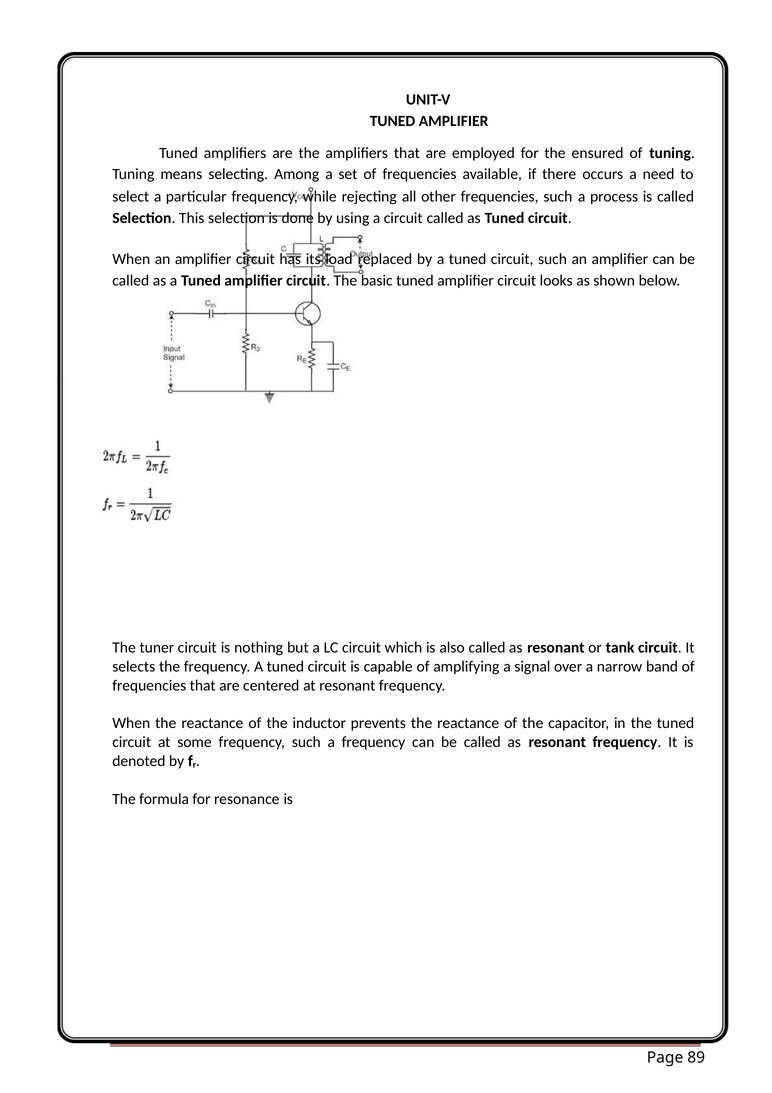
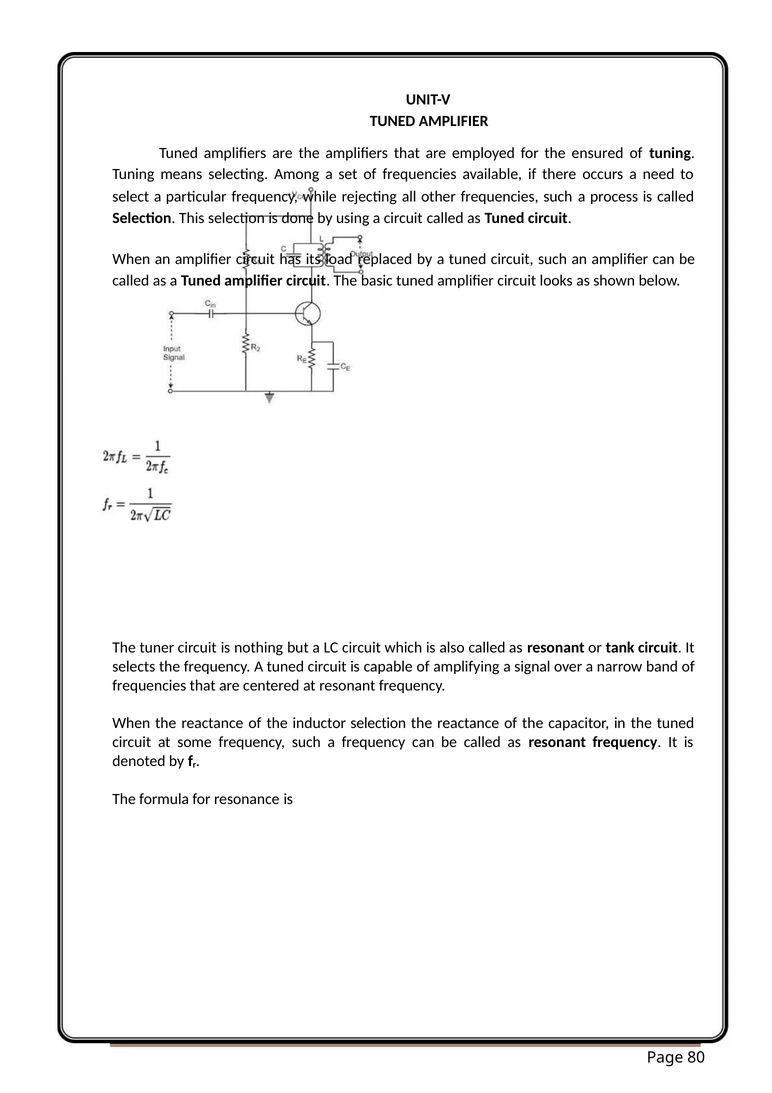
inductor prevents: prevents -> selection
89: 89 -> 80
